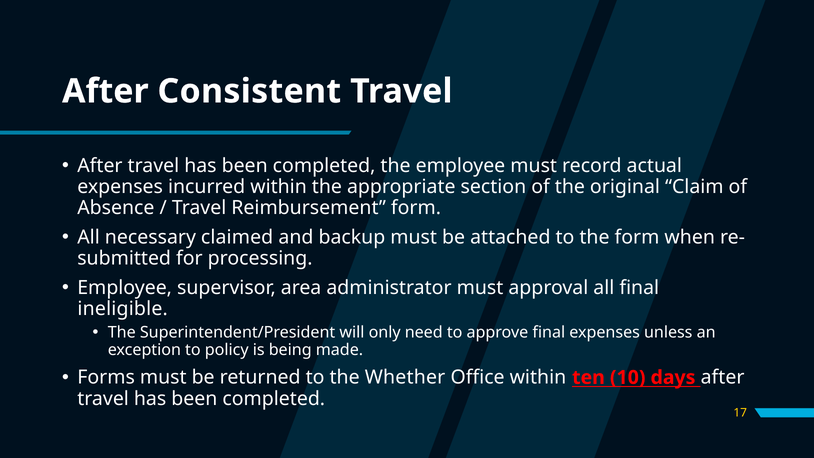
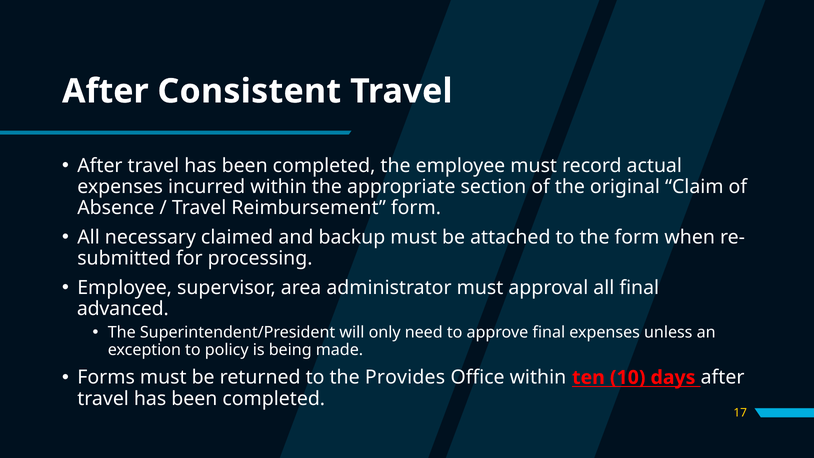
ineligible: ineligible -> advanced
Whether: Whether -> Provides
